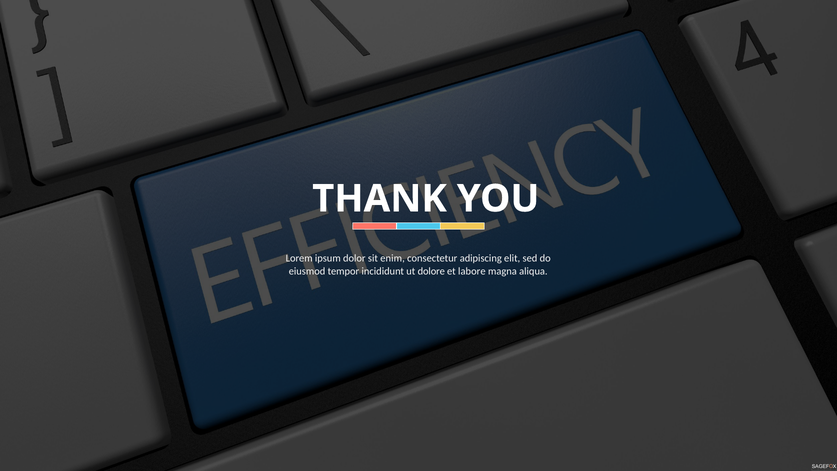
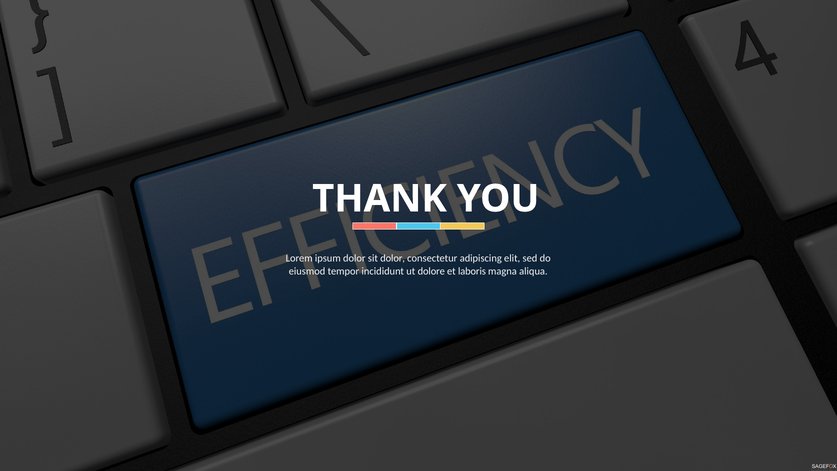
sit enim: enim -> dolor
labore: labore -> laboris
